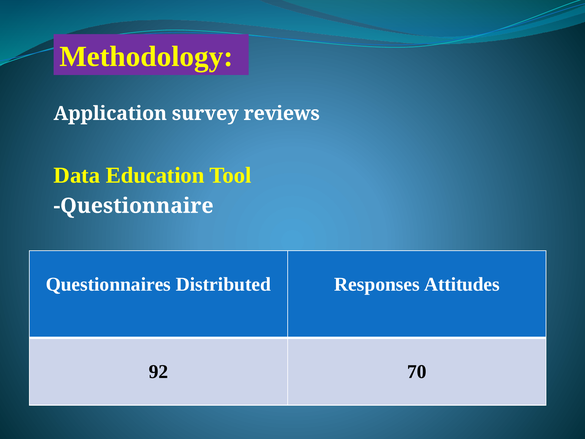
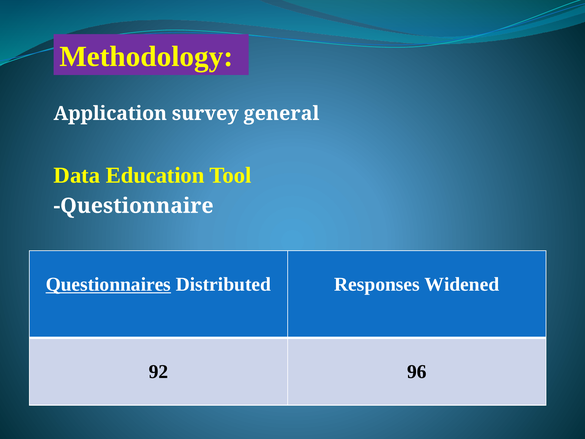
reviews: reviews -> general
Questionnaires underline: none -> present
Attitudes: Attitudes -> Widened
70: 70 -> 96
